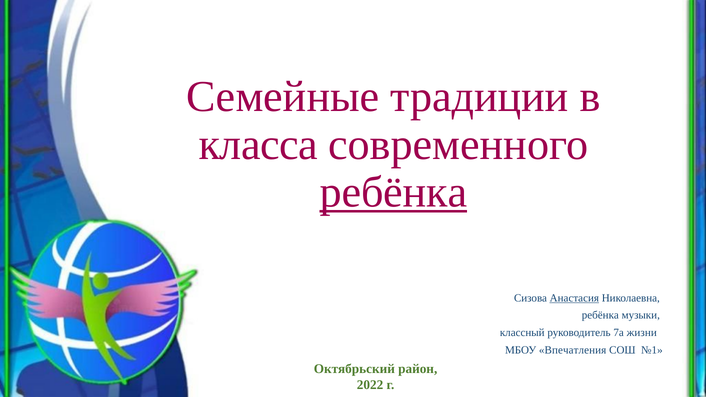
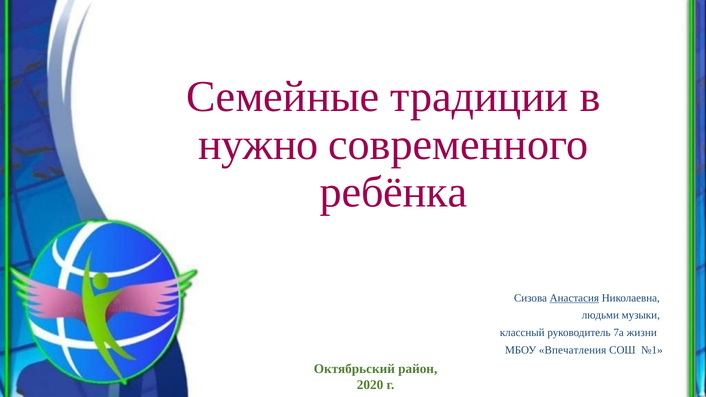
класса: класса -> нужно
ребёнка at (394, 192) underline: present -> none
ребёнка at (600, 315): ребёнка -> людьми
2022: 2022 -> 2020
